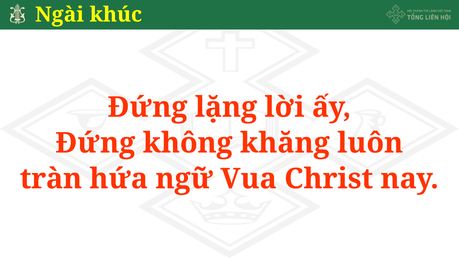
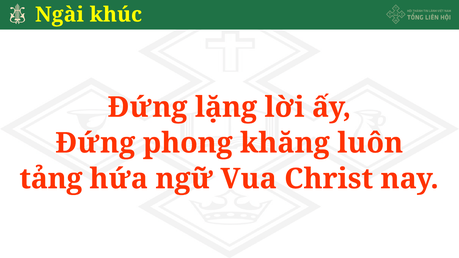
không: không -> phong
tràn: tràn -> tảng
